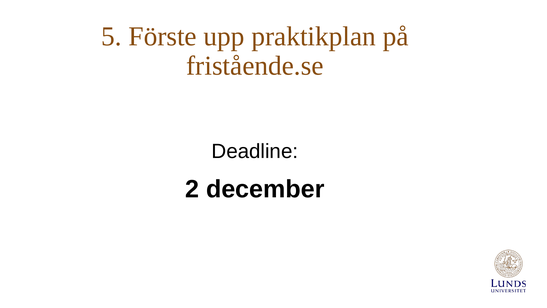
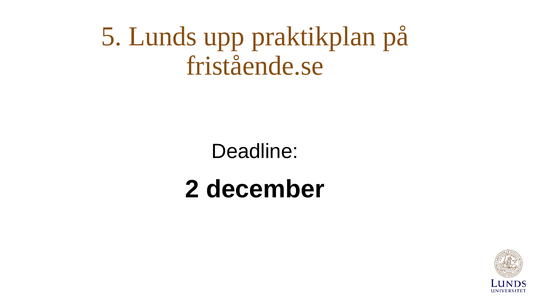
Förste: Förste -> Lunds
